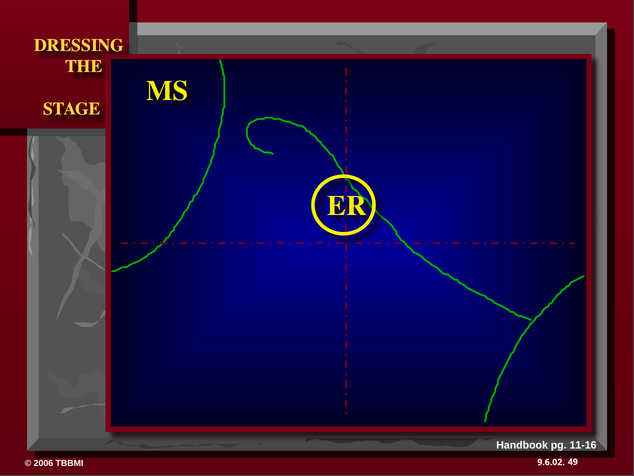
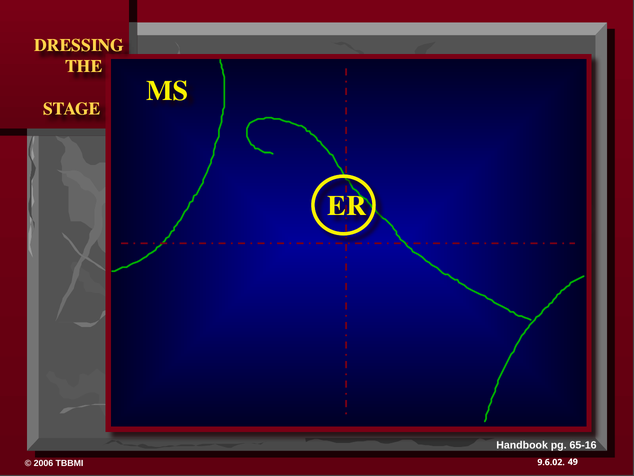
11-16: 11-16 -> 65-16
